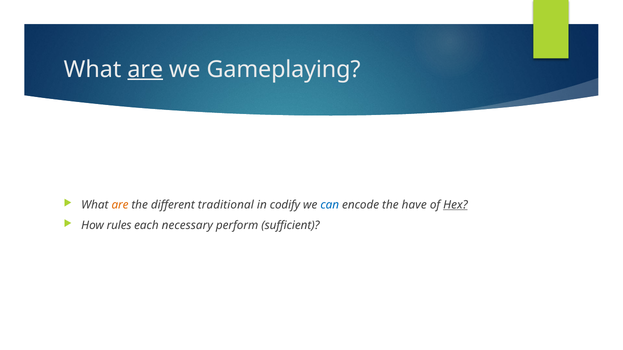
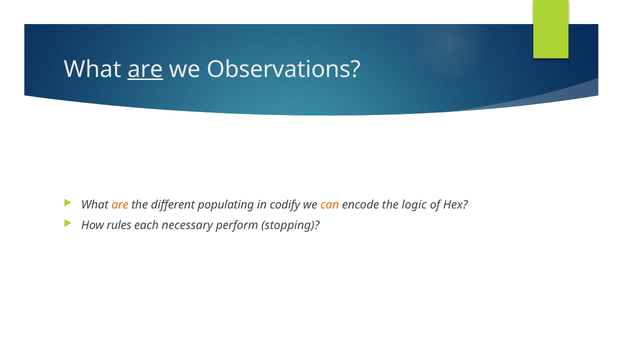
Gameplaying: Gameplaying -> Observations
traditional: traditional -> populating
can colour: blue -> orange
have: have -> logic
Hex underline: present -> none
sufficient: sufficient -> stopping
